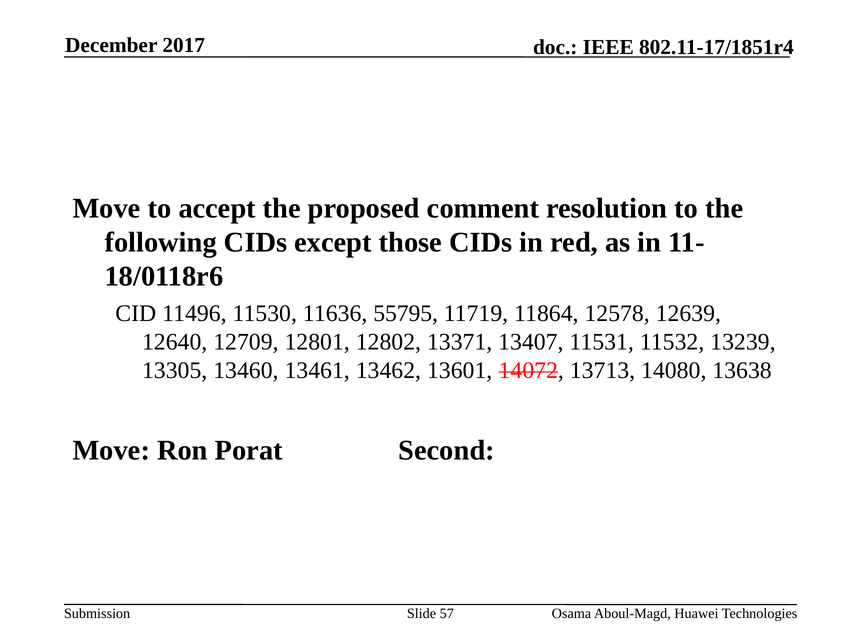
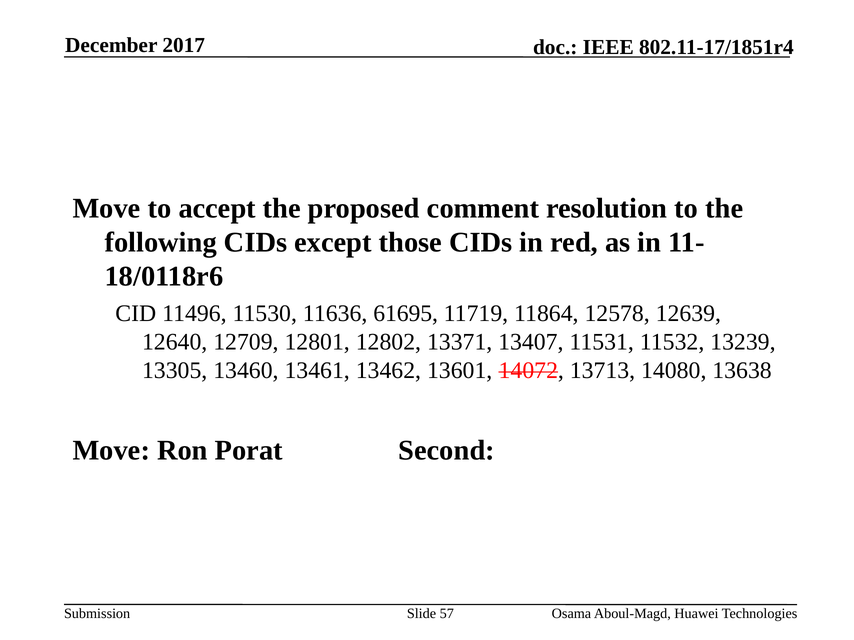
55795: 55795 -> 61695
